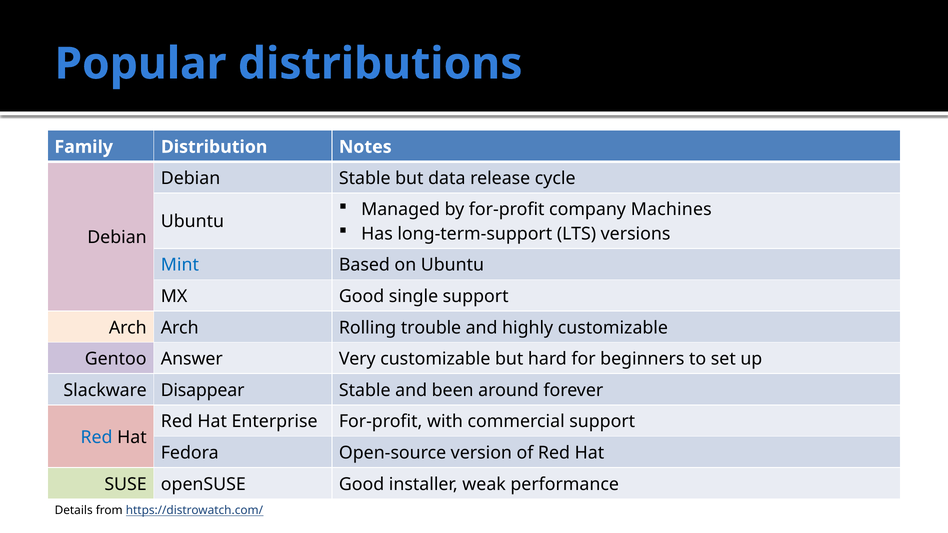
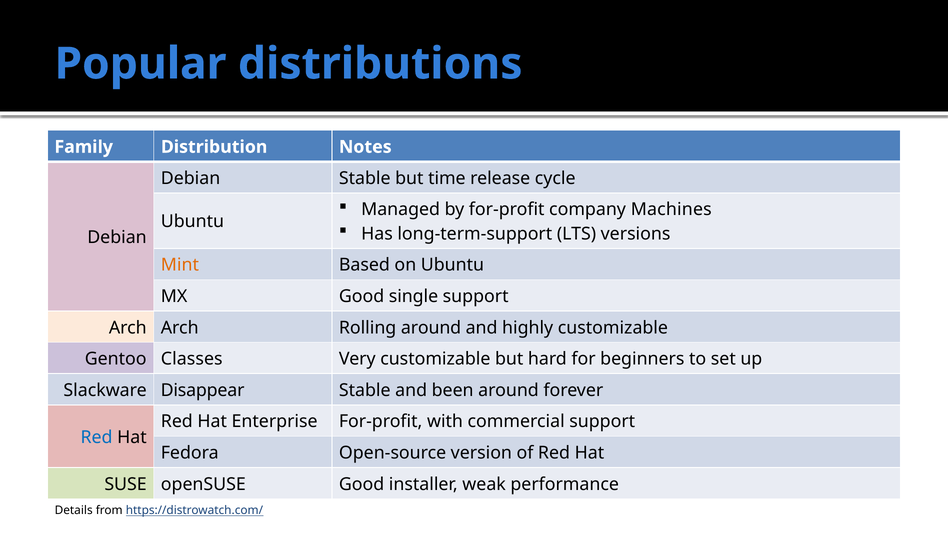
data: data -> time
Mint colour: blue -> orange
Rolling trouble: trouble -> around
Answer: Answer -> Classes
